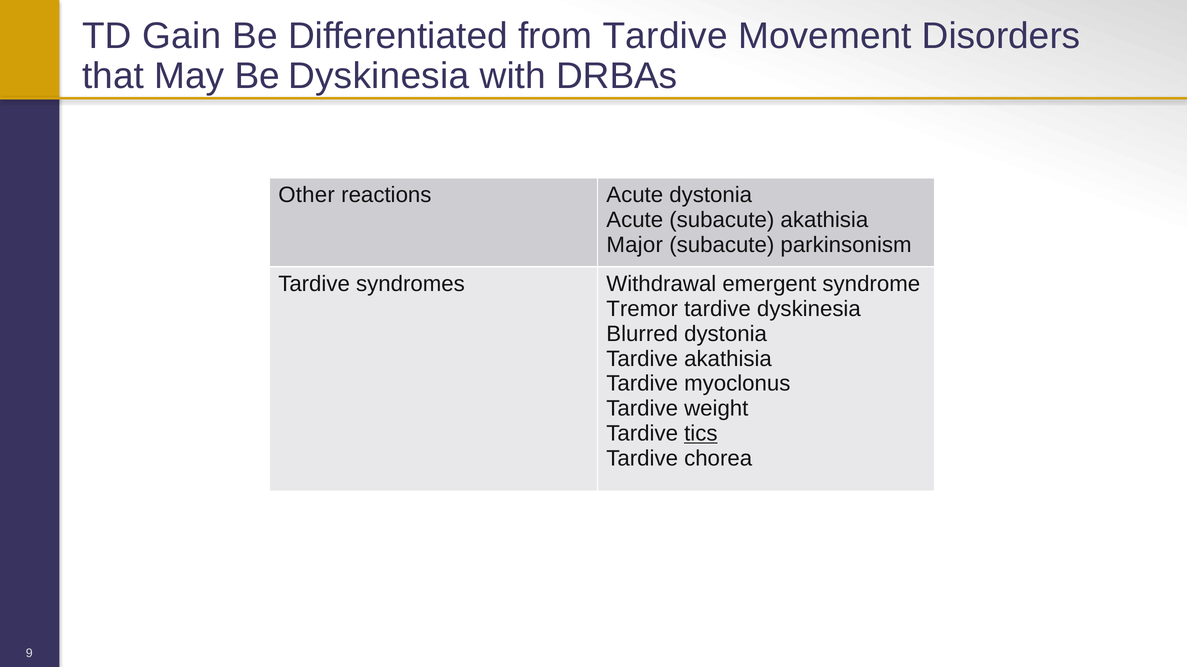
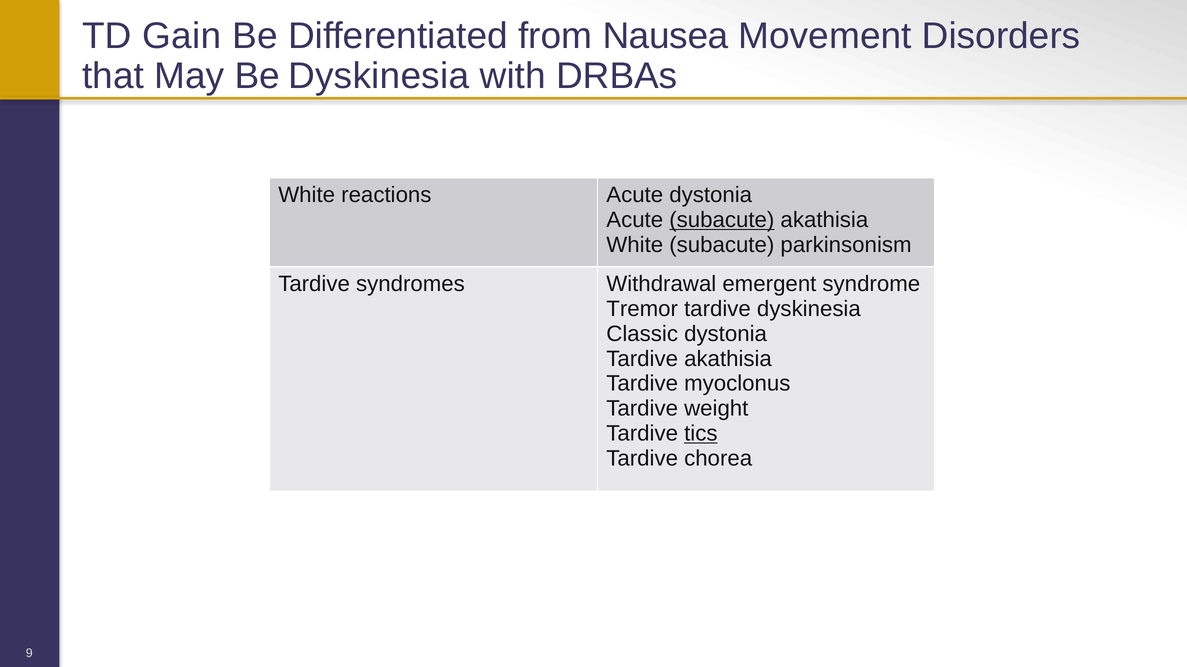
from Tardive: Tardive -> Nausea
Other at (307, 195): Other -> White
subacute at (722, 220) underline: none -> present
Major at (635, 245): Major -> White
Blurred: Blurred -> Classic
